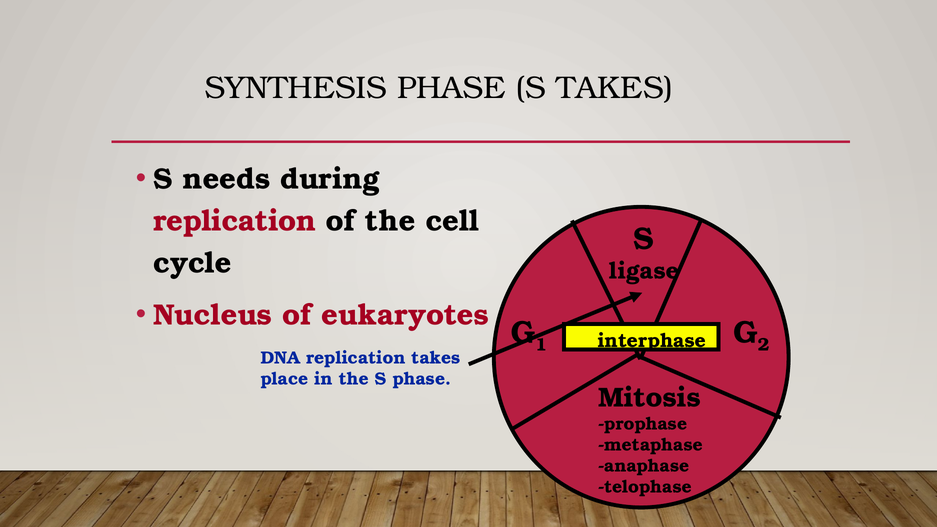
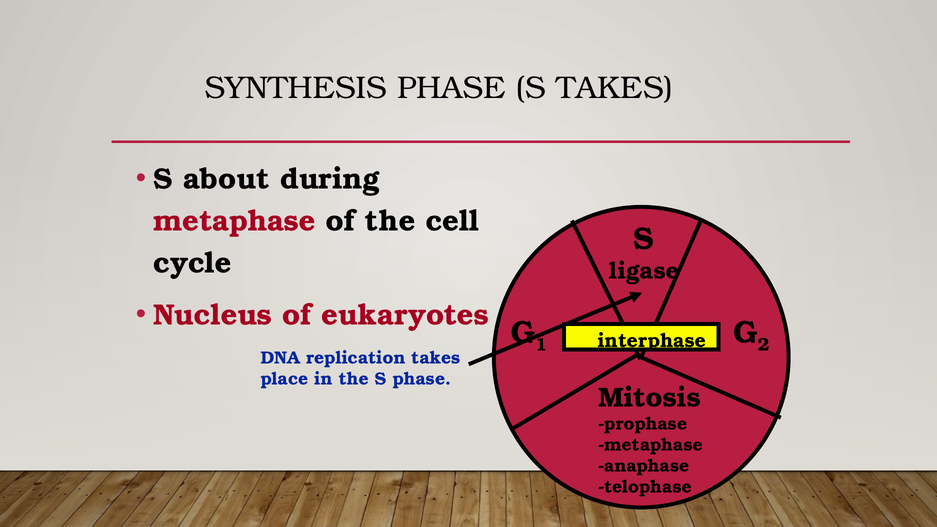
needs: needs -> about
replication at (235, 221): replication -> metaphase
